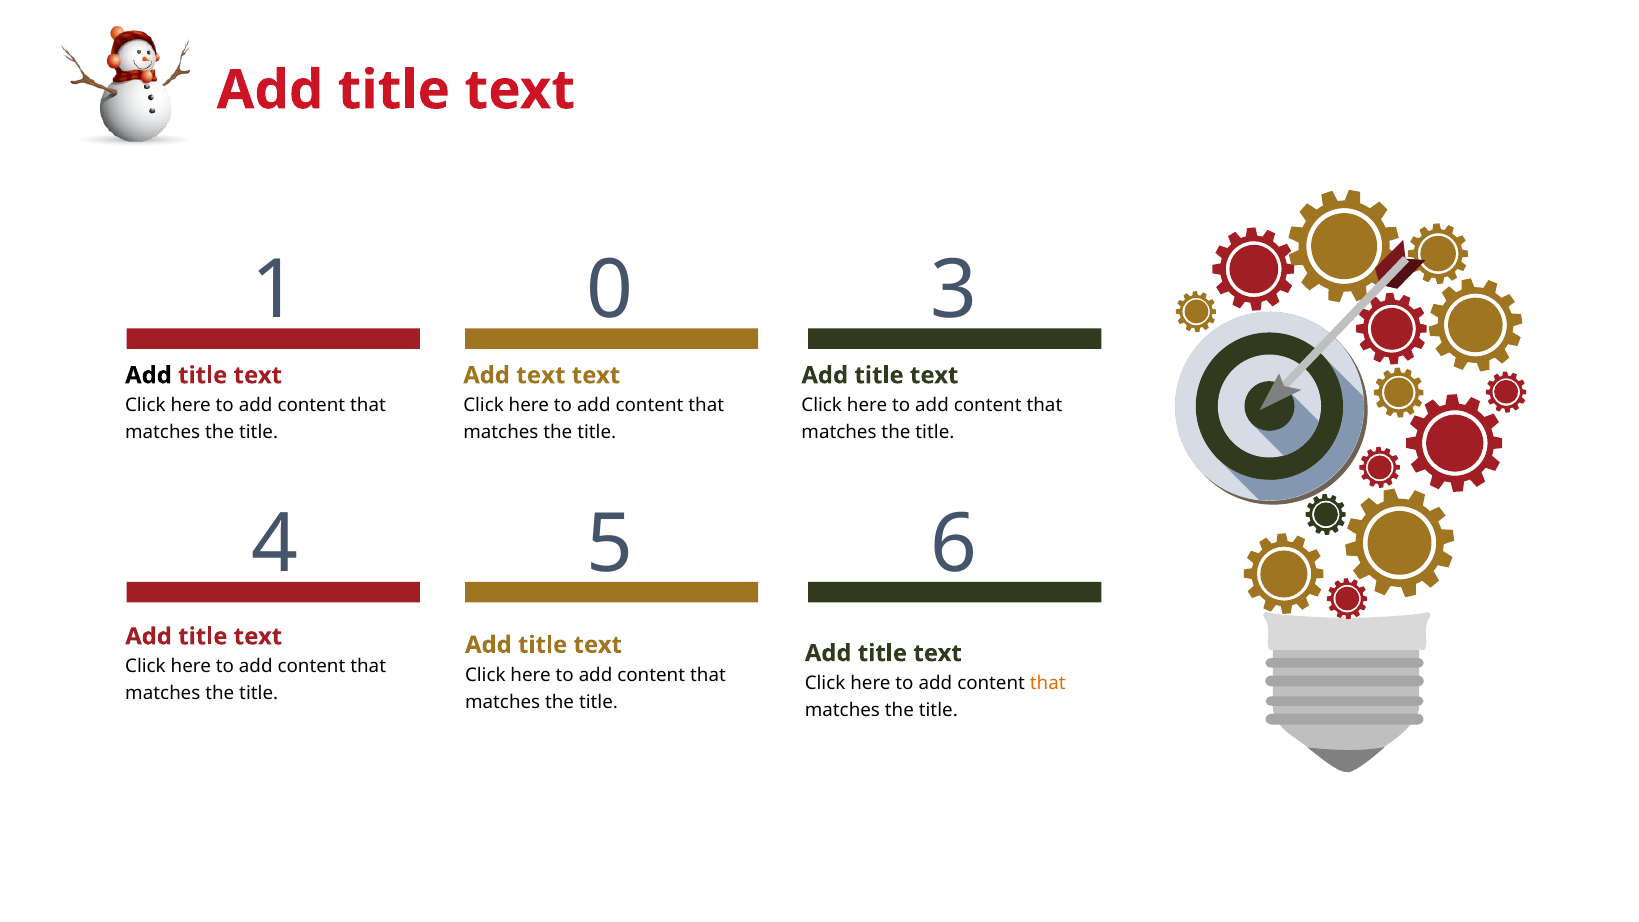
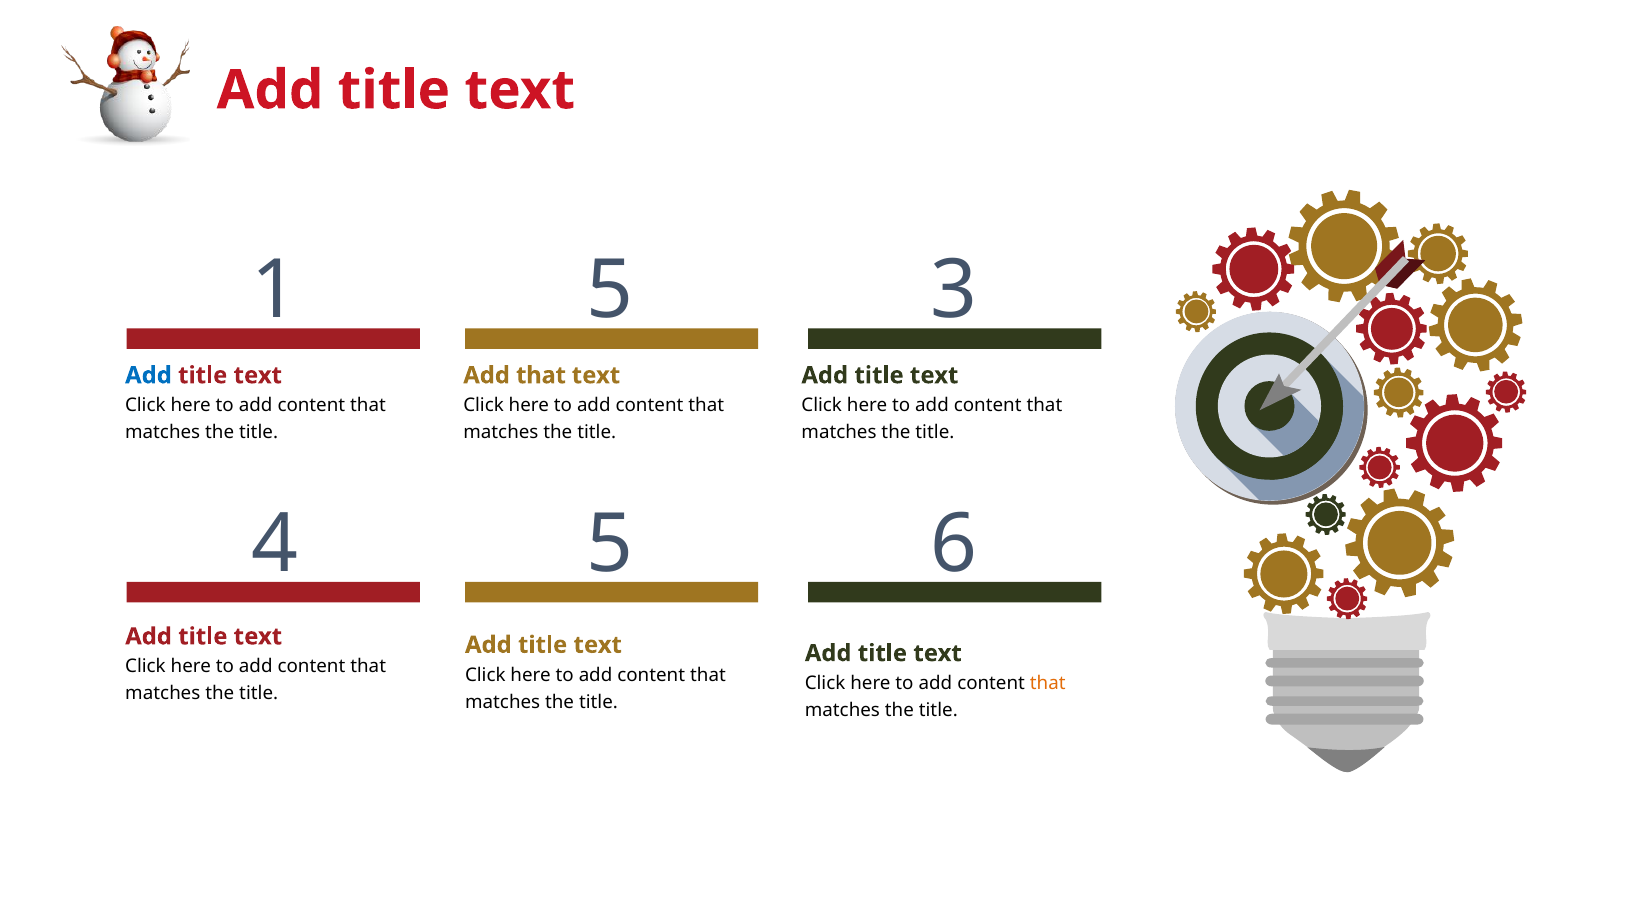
1 0: 0 -> 5
Add at (148, 375) colour: black -> blue
Add text: text -> that
